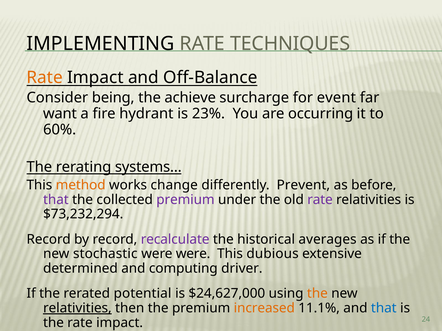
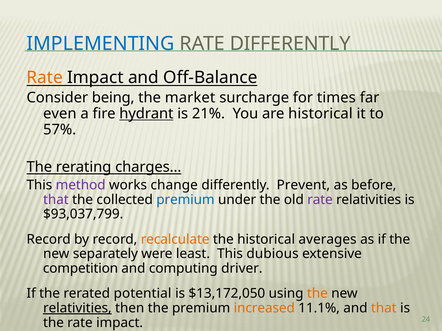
IMPLEMENTING colour: black -> blue
RATE TECHNIQUES: TECHNIQUES -> DIFFERENTLY
achieve: achieve -> market
event: event -> times
want: want -> even
hydrant underline: none -> present
23%: 23% -> 21%
are occurring: occurring -> historical
60%: 60% -> 57%
systems…: systems… -> charges…
method colour: orange -> purple
premium at (185, 200) colour: purple -> blue
$73,232,294: $73,232,294 -> $93,037,799
recalculate colour: purple -> orange
stochastic: stochastic -> separately
were were: were -> least
determined: determined -> competition
$24,627,000: $24,627,000 -> $13,172,050
that at (384, 309) colour: blue -> orange
